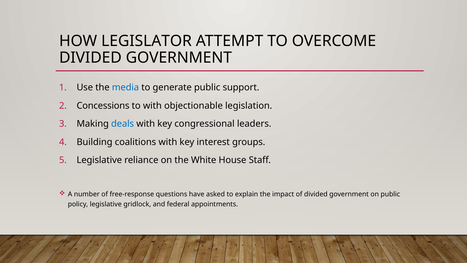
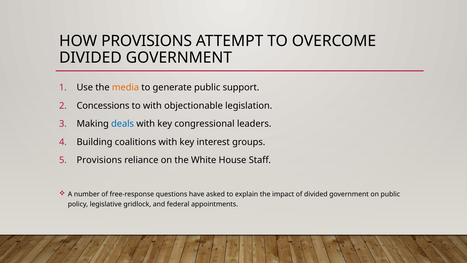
HOW LEGISLATOR: LEGISLATOR -> PROVISIONS
media colour: blue -> orange
Legislative at (99, 160): Legislative -> Provisions
